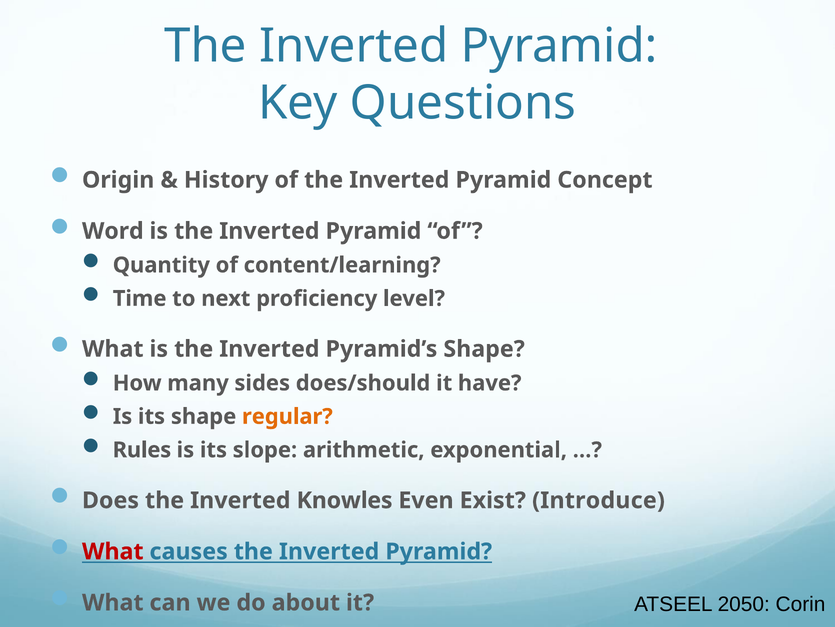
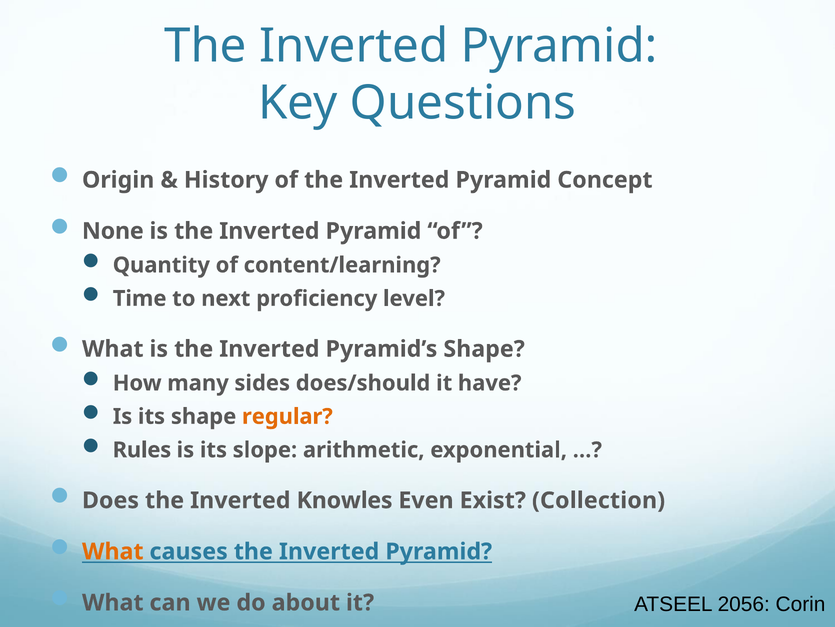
Word: Word -> None
Introduce: Introduce -> Collection
What at (113, 551) colour: red -> orange
2050: 2050 -> 2056
